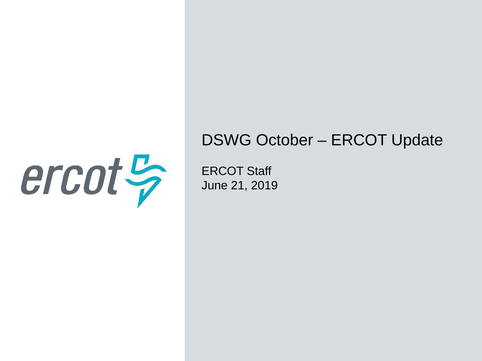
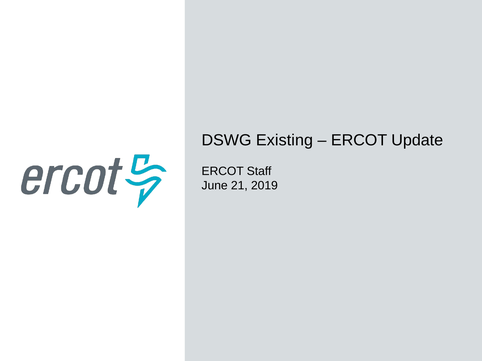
October: October -> Existing
